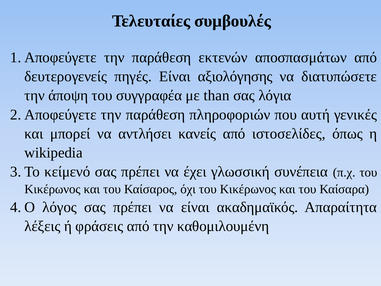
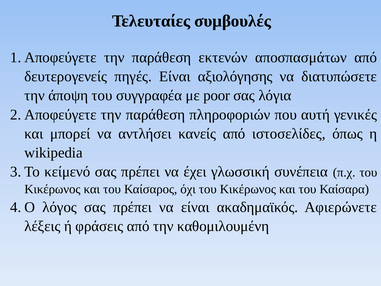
than: than -> poor
Απαραίτητα: Απαραίτητα -> Αφιερώνετε
